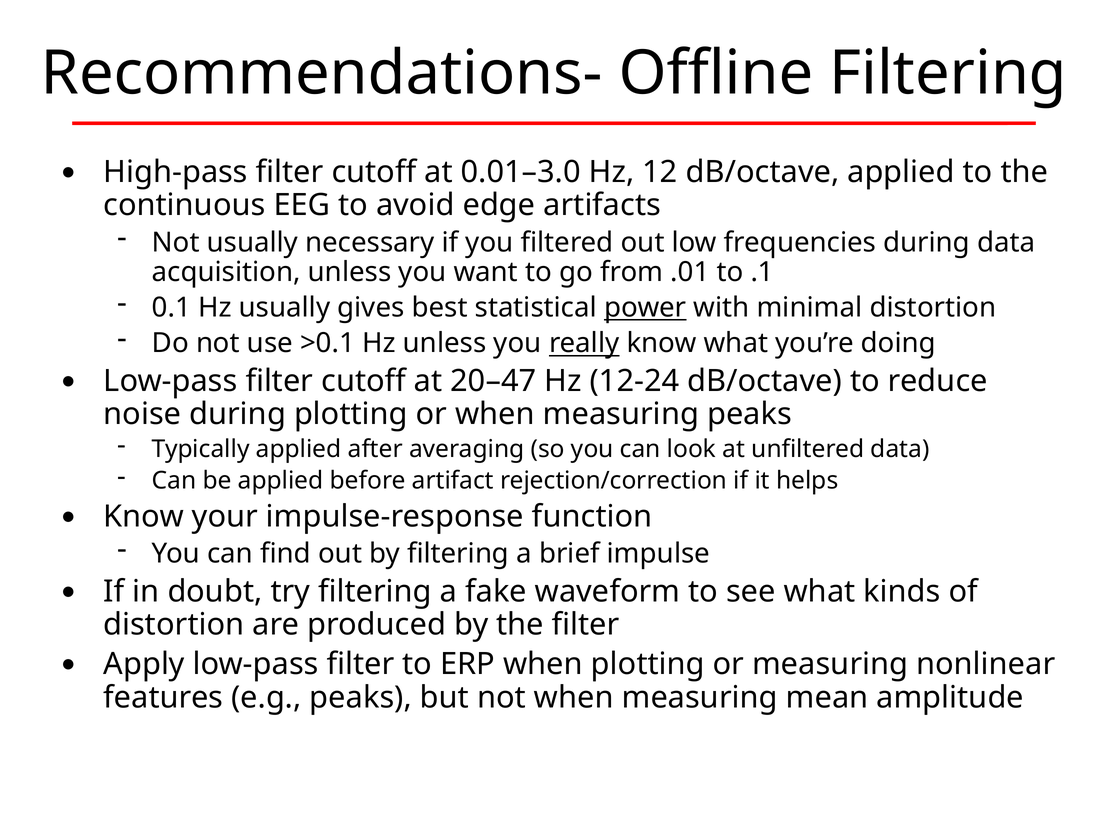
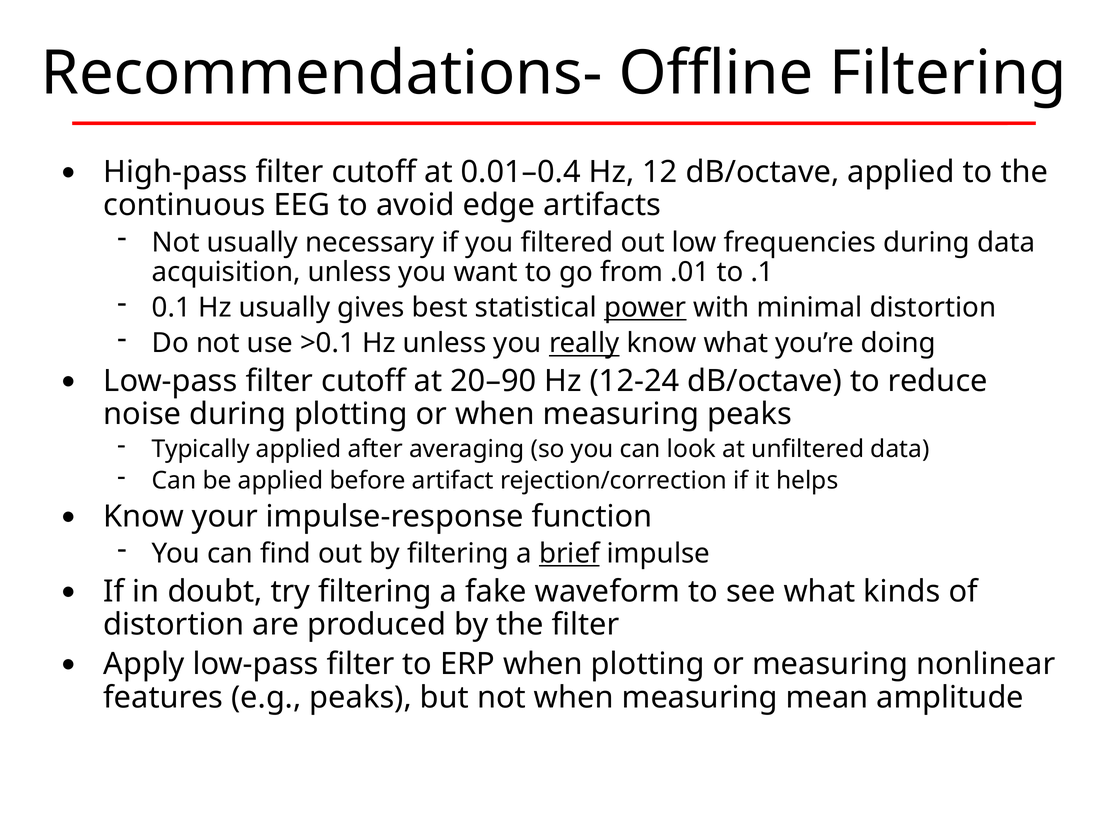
0.01–3.0: 0.01–3.0 -> 0.01–0.4
20–47: 20–47 -> 20–90
brief underline: none -> present
